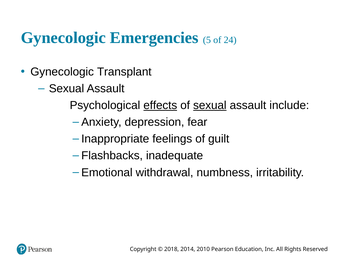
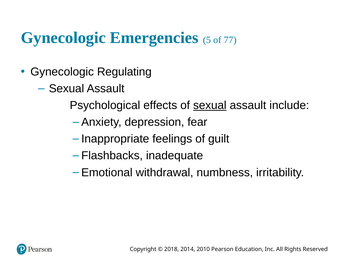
24: 24 -> 77
Transplant: Transplant -> Regulating
effects underline: present -> none
